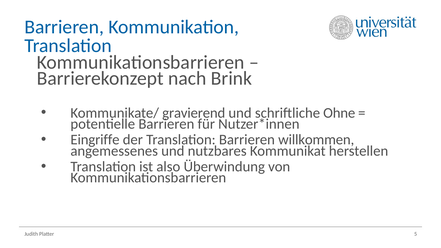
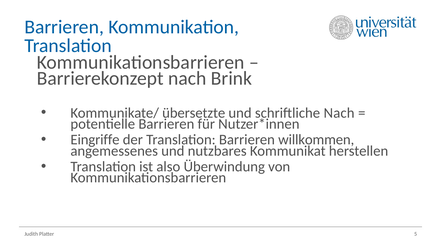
gravierend: gravierend -> übersetzte
schriftliche Ohne: Ohne -> Nach
